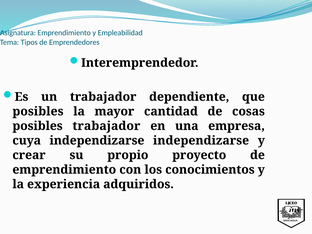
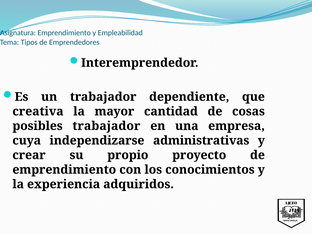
posibles at (38, 111): posibles -> creativa
independizarse independizarse: independizarse -> administrativas
